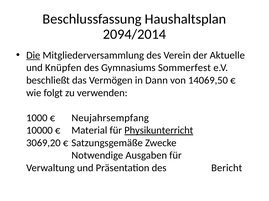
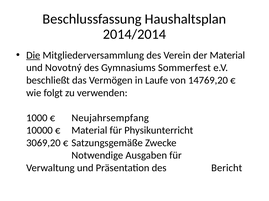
2094/2014: 2094/2014 -> 2014/2014
der Aktuelle: Aktuelle -> Material
Knüpfen: Knüpfen -> Novotný
Dann: Dann -> Laufe
14069,50: 14069,50 -> 14769,20
Physikunterricht underline: present -> none
